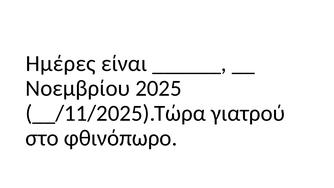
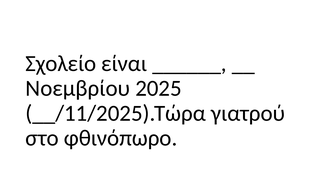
Ημέρες: Ημέρες -> Σχολείο
